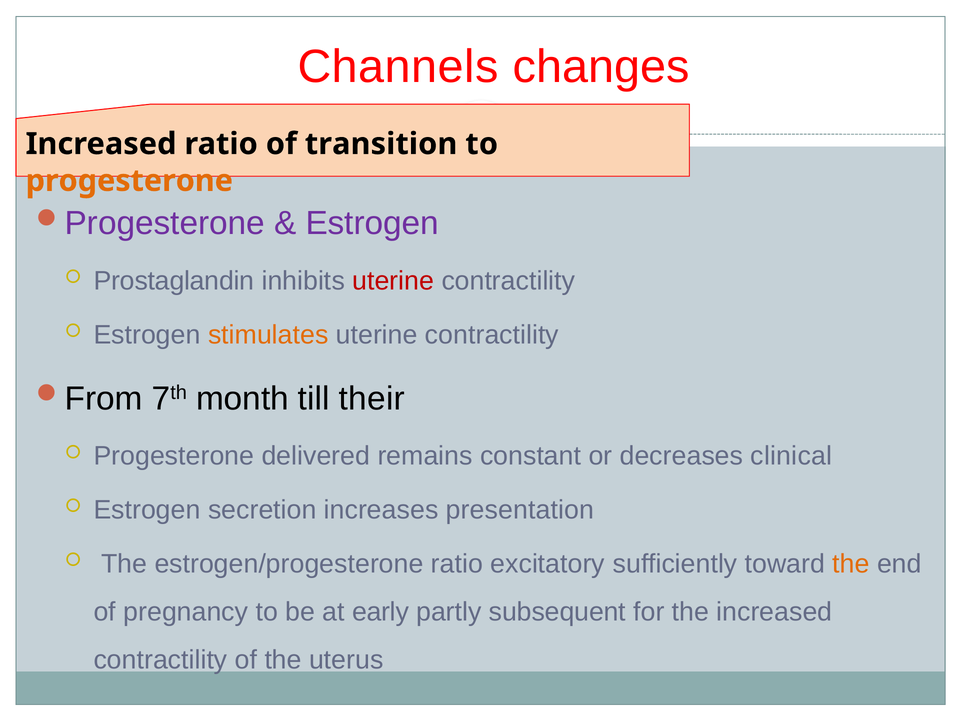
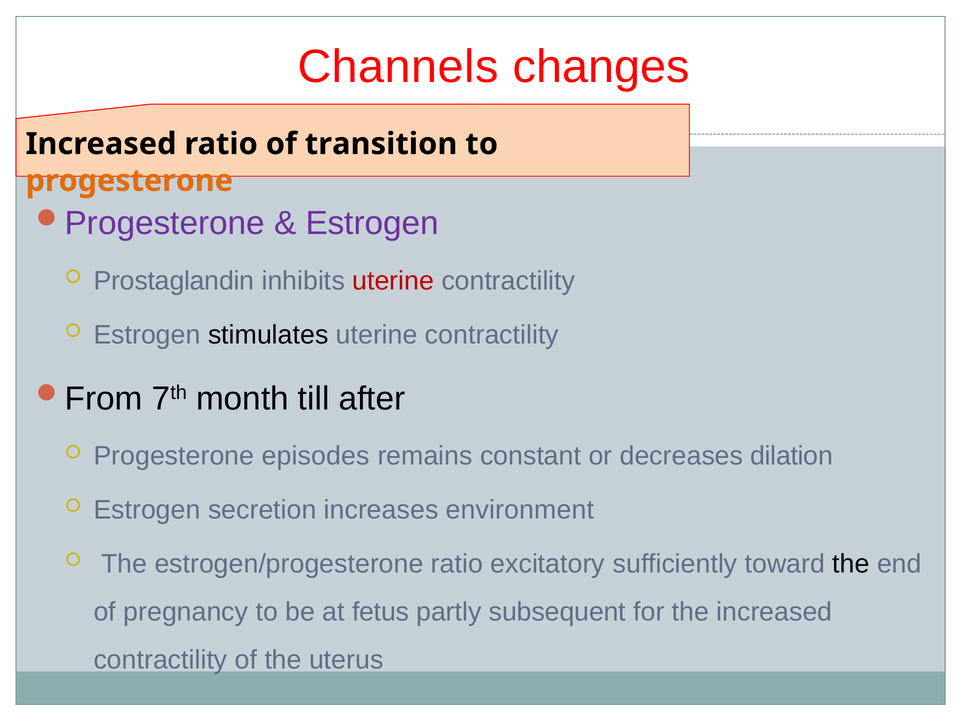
stimulates colour: orange -> black
their: their -> after
delivered: delivered -> episodes
clinical: clinical -> dilation
presentation: presentation -> environment
the at (851, 564) colour: orange -> black
early: early -> fetus
